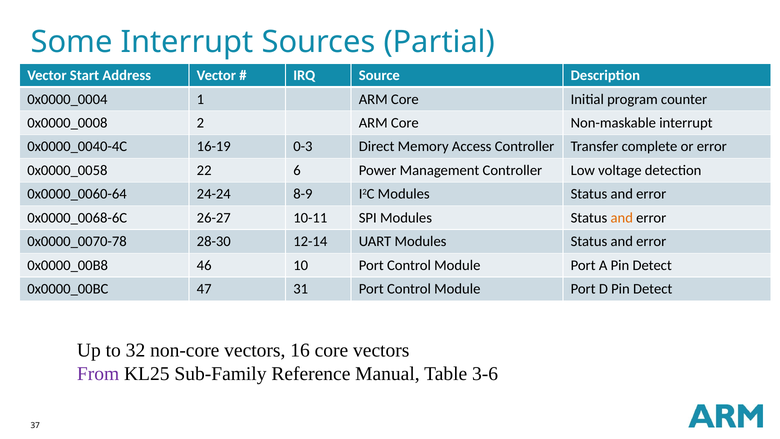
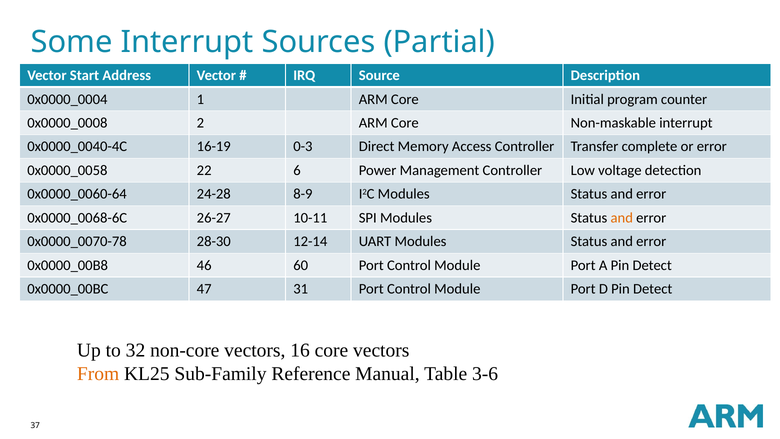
24-24: 24-24 -> 24-28
10: 10 -> 60
From colour: purple -> orange
